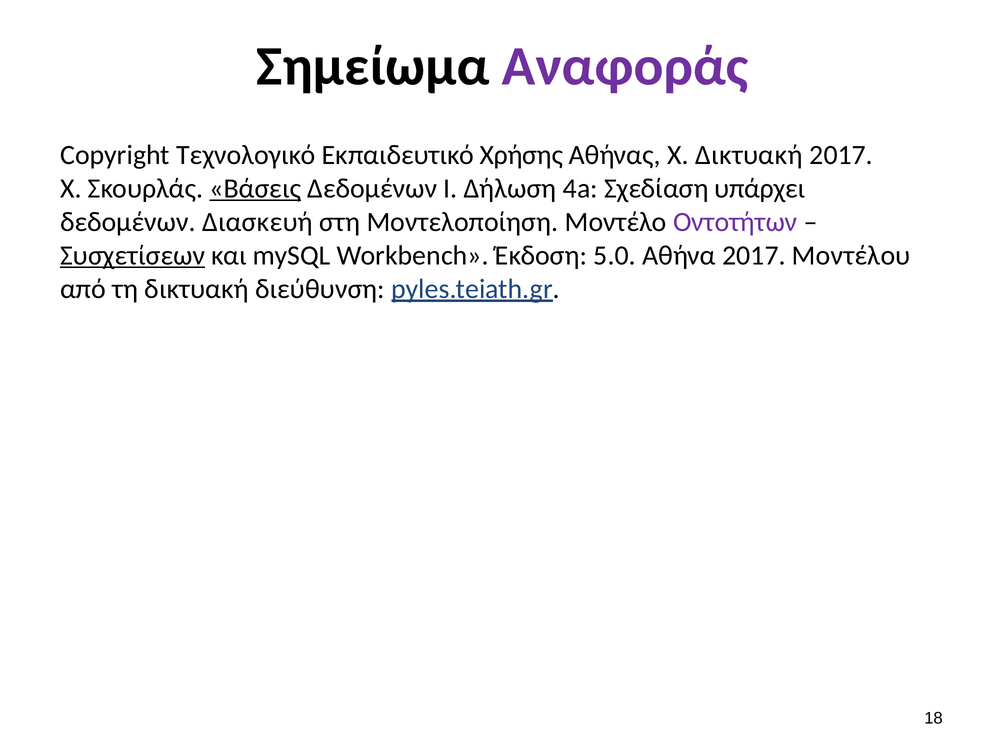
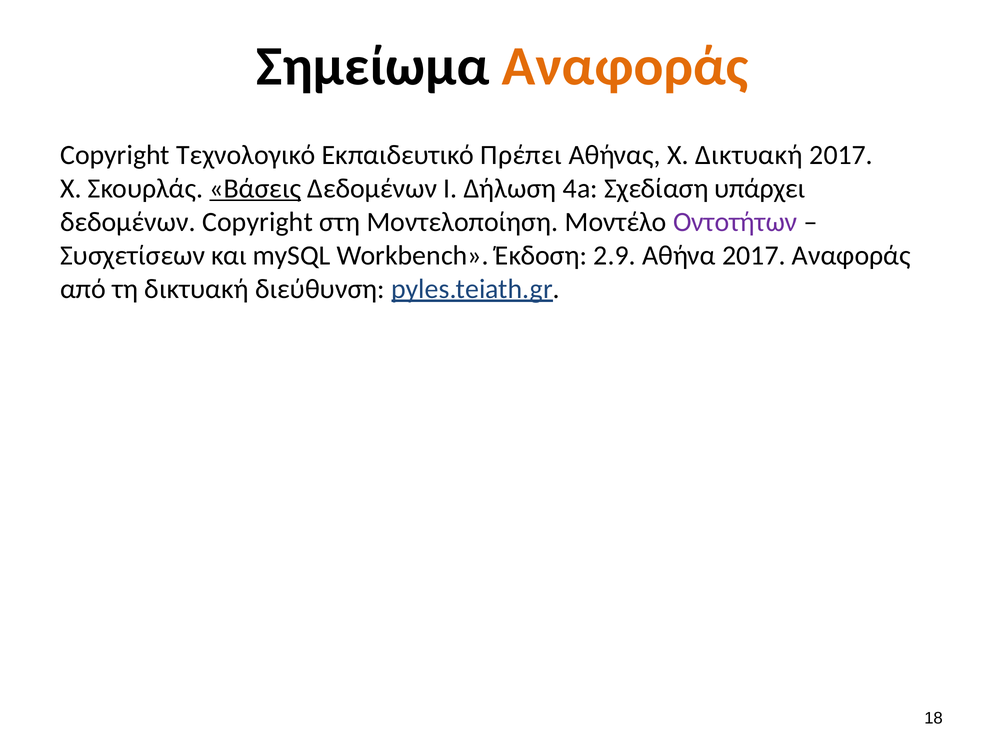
Αναφοράς at (625, 66) colour: purple -> orange
Χρήσης: Χρήσης -> Πρέπει
δεδομένων Διασκευή: Διασκευή -> Copyright
Συσχετίσεων underline: present -> none
5.0: 5.0 -> 2.9
2017 Μοντέλου: Μοντέλου -> Αναφοράς
